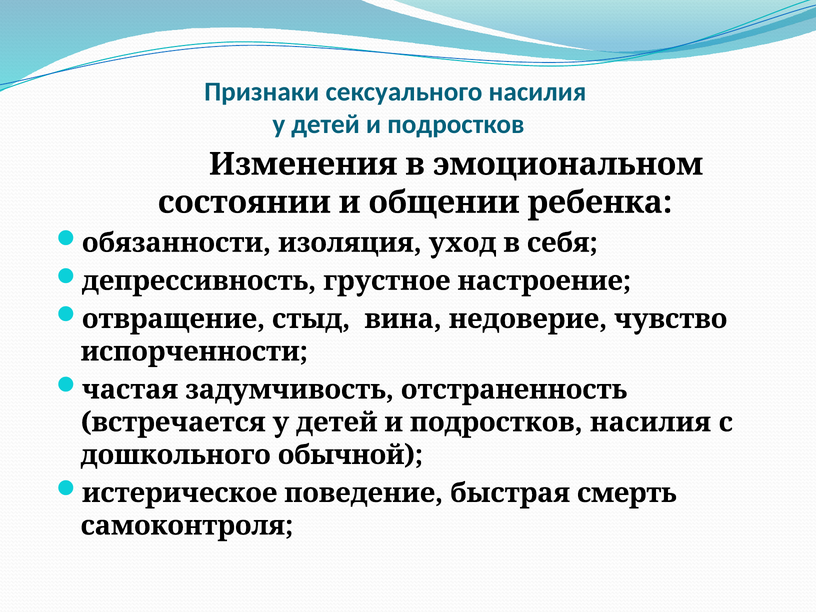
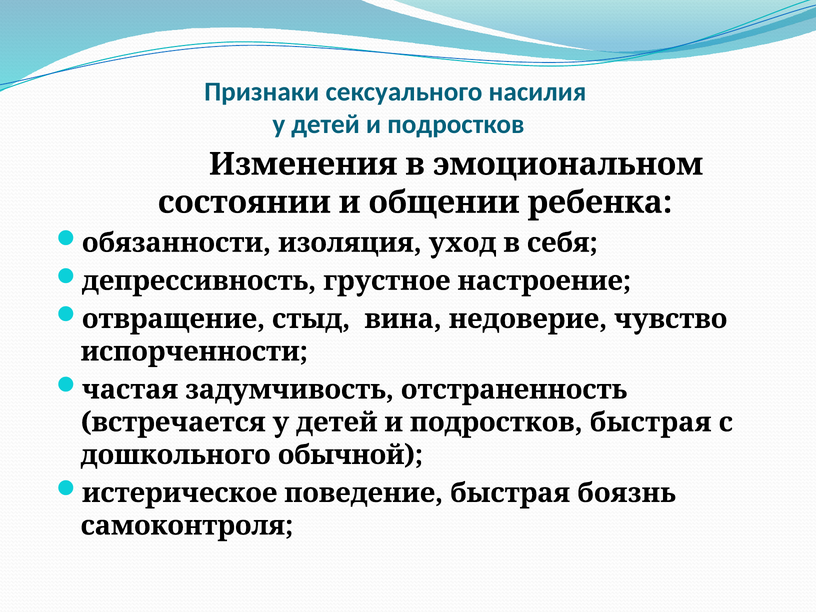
подростков насилия: насилия -> быстрая
смерть: смерть -> боязнь
